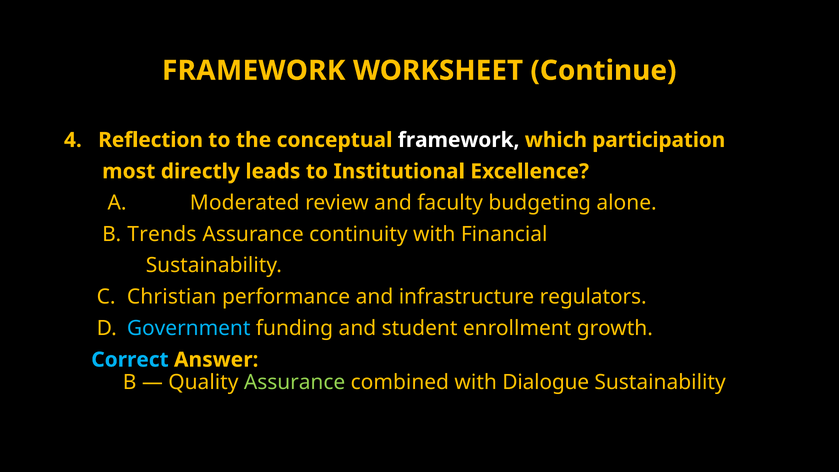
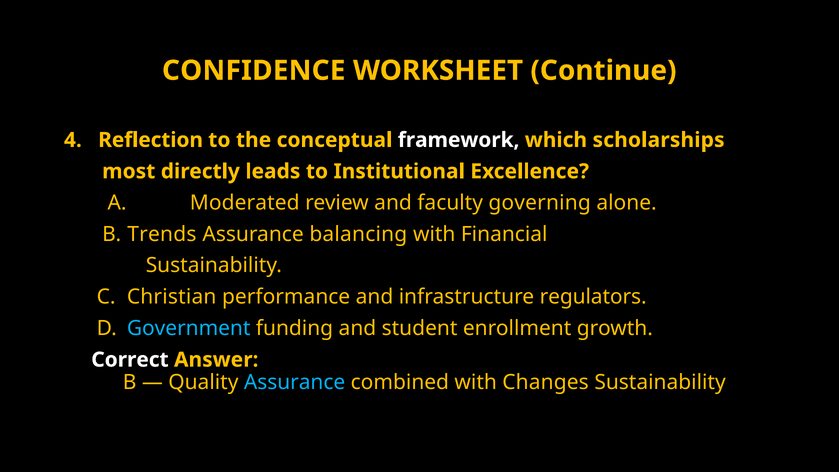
FRAMEWORK at (254, 71): FRAMEWORK -> CONFIDENCE
participation: participation -> scholarships
budgeting: budgeting -> governing
continuity: continuity -> balancing
Correct colour: light blue -> white
Assurance at (295, 382) colour: light green -> light blue
Dialogue: Dialogue -> Changes
